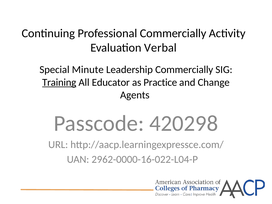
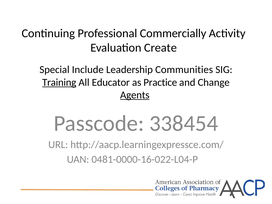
Verbal: Verbal -> Create
Minute: Minute -> Include
Leadership Commercially: Commercially -> Communities
Agents underline: none -> present
420298: 420298 -> 338454
2962-0000-16-022-L04-P: 2962-0000-16-022-L04-P -> 0481-0000-16-022-L04-P
